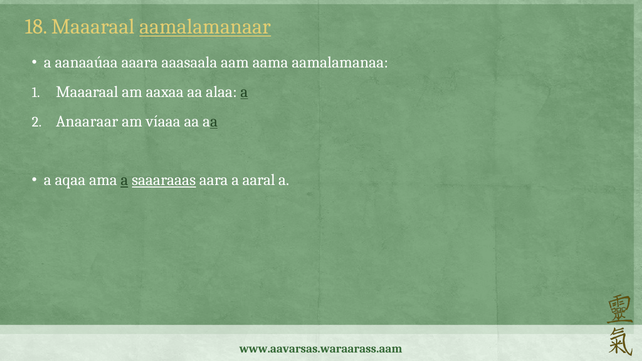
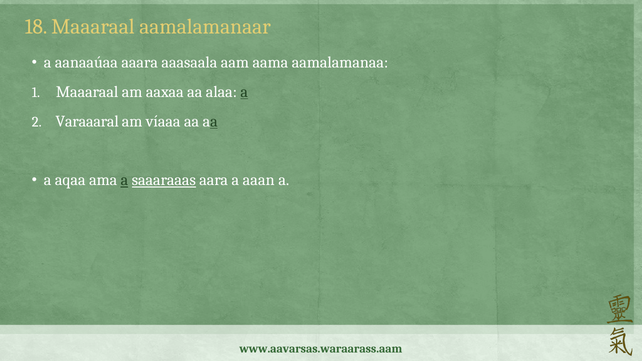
aamalamanaar underline: present -> none
Anaaraar: Anaaraar -> Varaaaral
aaral: aaral -> aaan
